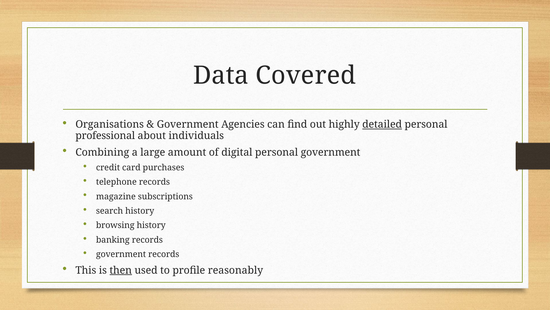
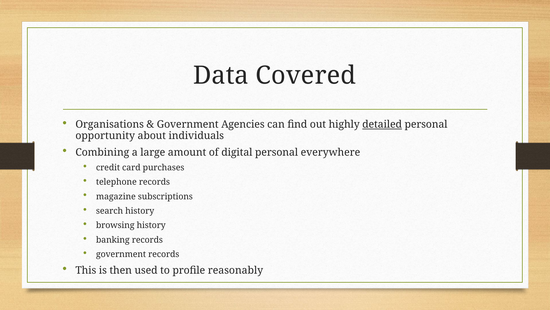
professional: professional -> opportunity
personal government: government -> everywhere
then underline: present -> none
